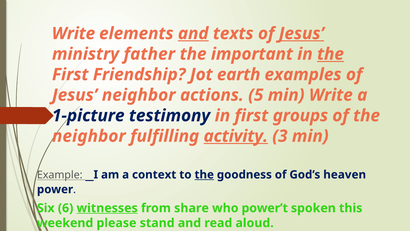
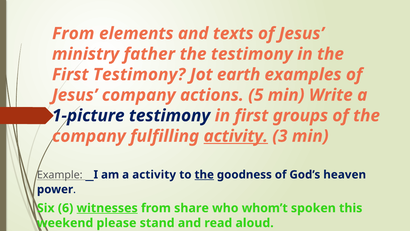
Write at (73, 33): Write -> From
and at (193, 33) underline: present -> none
Jesus at (301, 33) underline: present -> none
the important: important -> testimony
the at (330, 54) underline: present -> none
First Friendship: Friendship -> Testimony
Jesus neighbor: neighbor -> company
neighbor at (89, 136): neighbor -> company
a context: context -> activity
power’t: power’t -> whom’t
